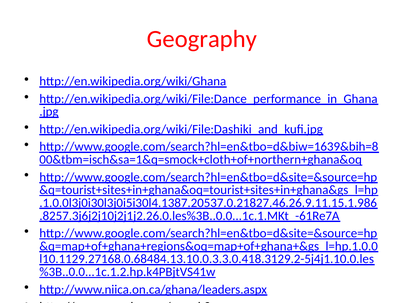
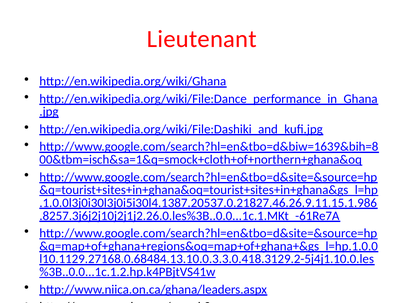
Geography: Geography -> Lieutenant
